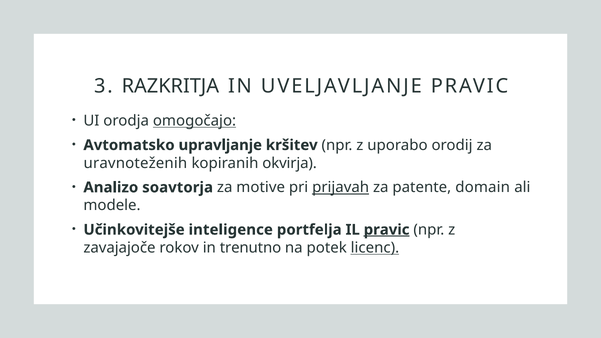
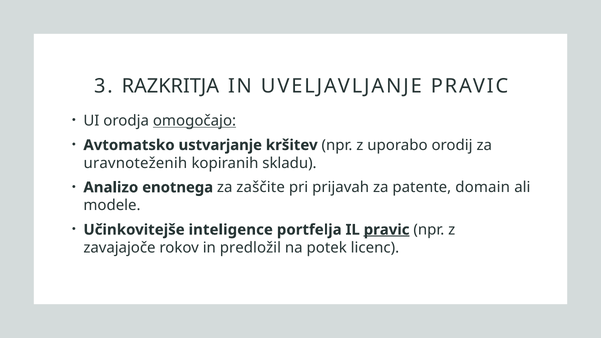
upravljanje: upravljanje -> ustvarjanje
okvirja: okvirja -> skladu
soavtorja: soavtorja -> enotnega
motive: motive -> zaščite
prijavah underline: present -> none
trenutno: trenutno -> predložil
licenc underline: present -> none
